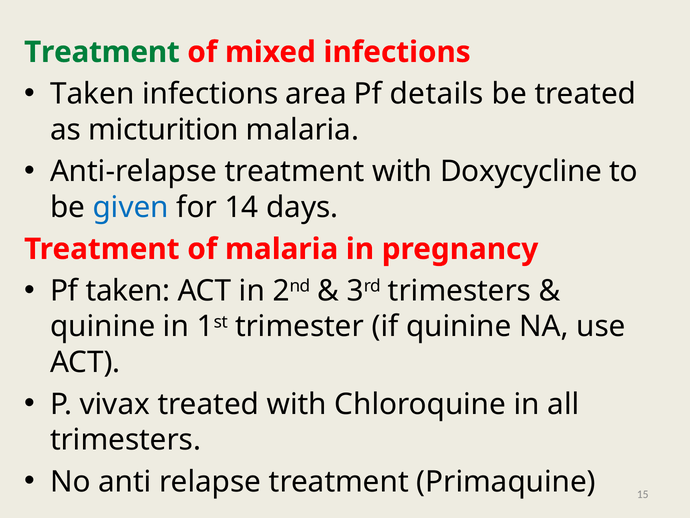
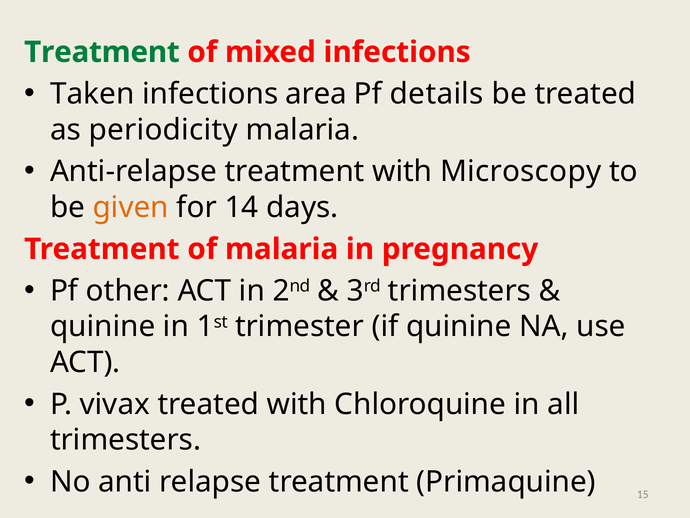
micturition: micturition -> periodicity
Doxycycline: Doxycycline -> Microscopy
given colour: blue -> orange
Pf taken: taken -> other
